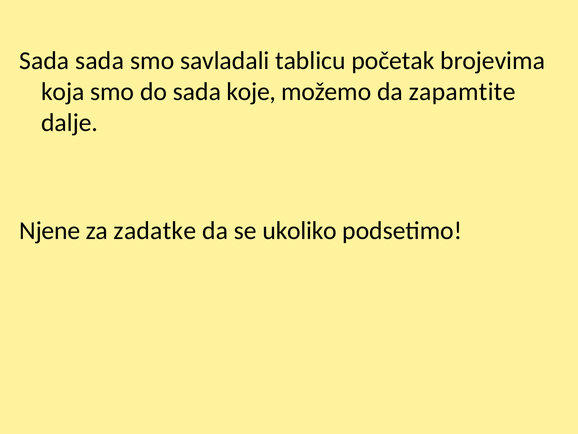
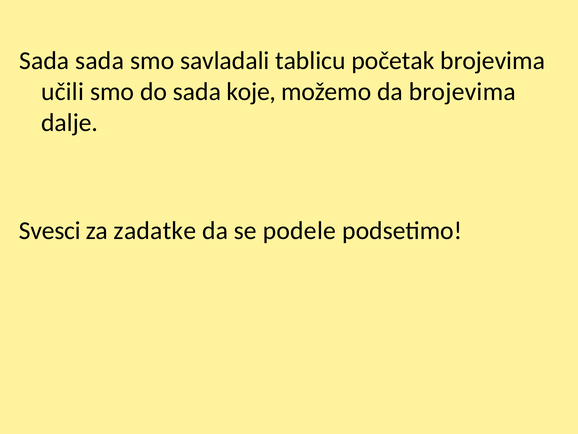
koja: koja -> učili
da zapamtite: zapamtite -> brojevima
Njene: Njene -> Svesci
ukoliko: ukoliko -> podele
